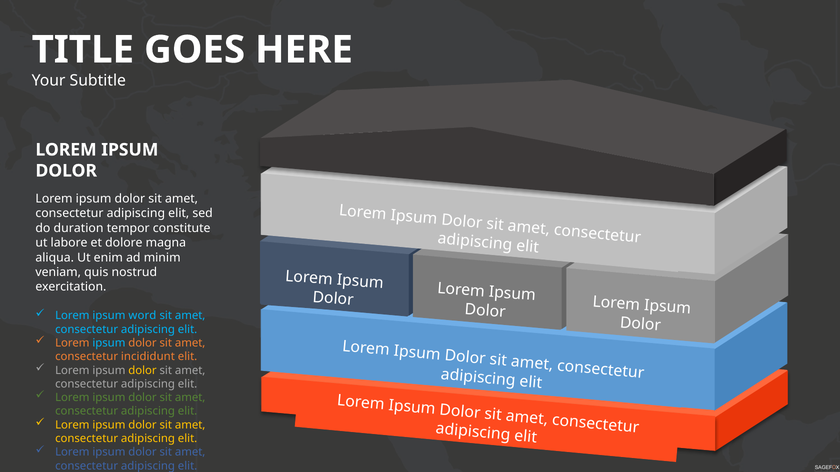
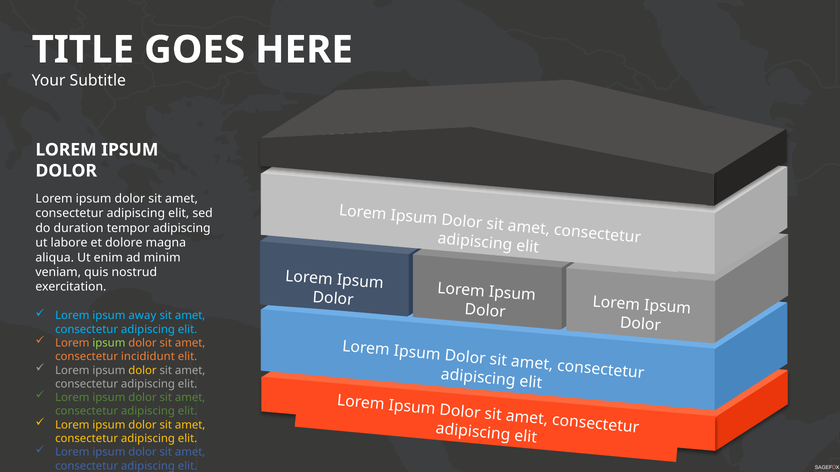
tempor constitute: constitute -> adipiscing
word: word -> away
ipsum at (109, 343) colour: light blue -> light green
